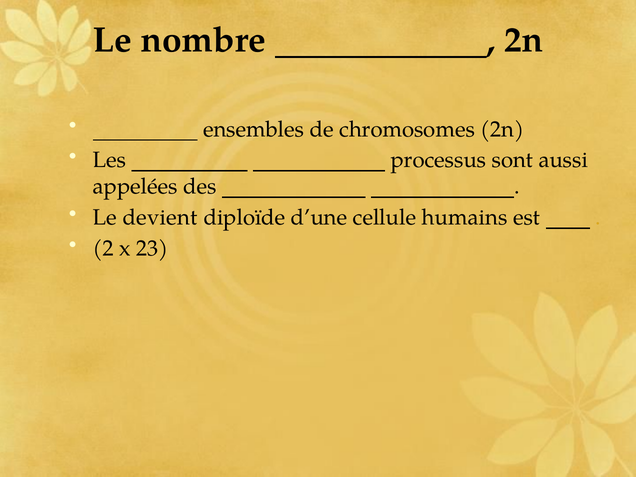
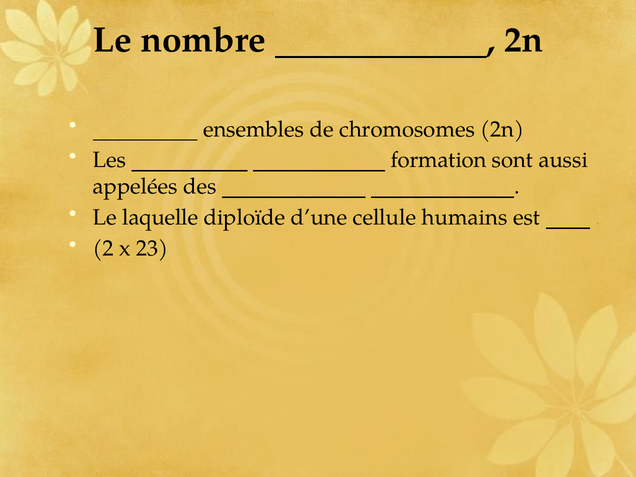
processus: processus -> formation
devient: devient -> laquelle
